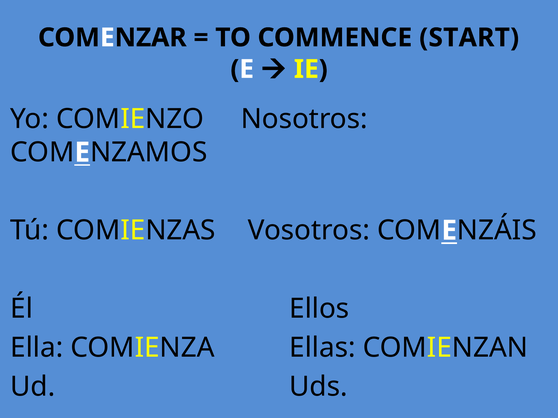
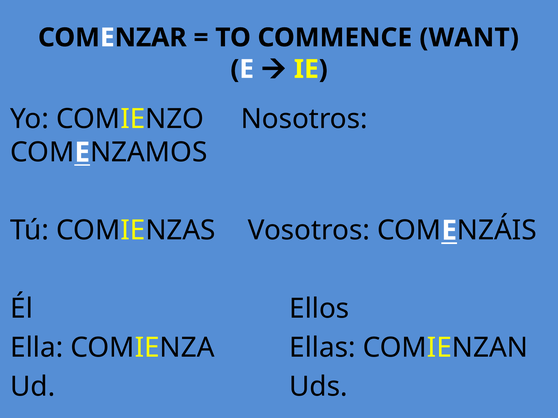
START: START -> WANT
